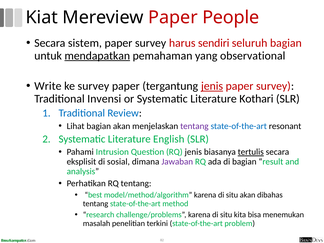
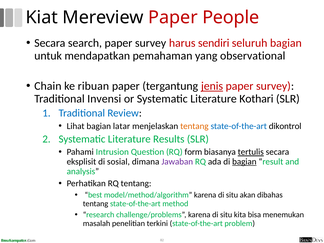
sistem: sistem -> search
mendapatkan underline: present -> none
Write: Write -> Chain
ke survey: survey -> ribuan
bagian akan: akan -> latar
tentang at (194, 126) colour: purple -> orange
resonant: resonant -> dikontrol
English: English -> Results
RQ jenis: jenis -> form
bagian at (244, 162) underline: none -> present
